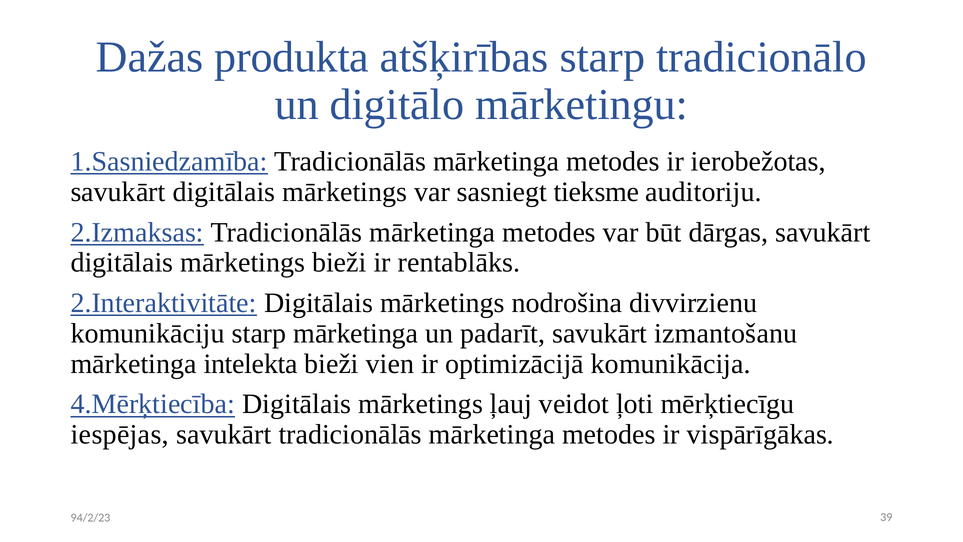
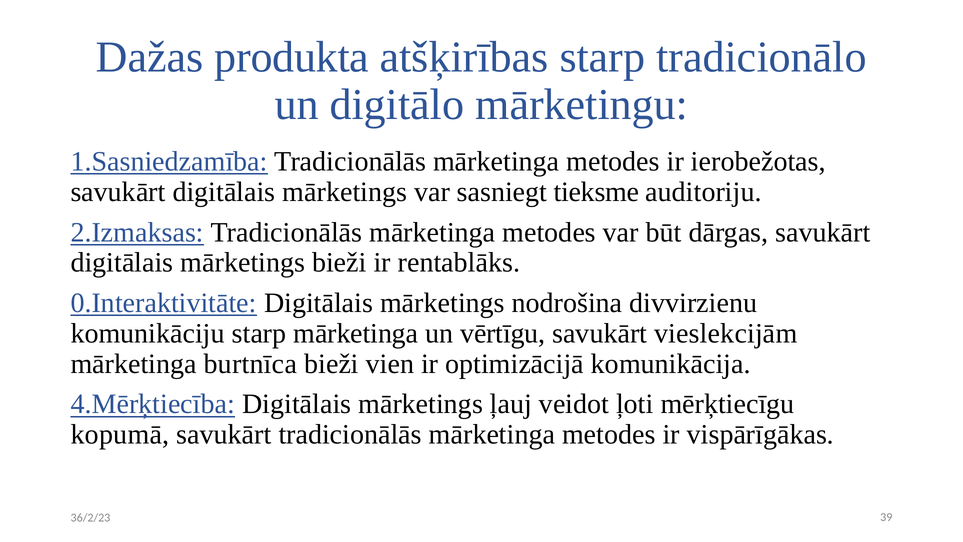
2.Interaktivitāte: 2.Interaktivitāte -> 0.Interaktivitāte
padarīt: padarīt -> vērtīgu
izmantošanu: izmantošanu -> vieslekcijām
intelekta: intelekta -> burtnīca
iespējas: iespējas -> kopumā
94/2/23: 94/2/23 -> 36/2/23
